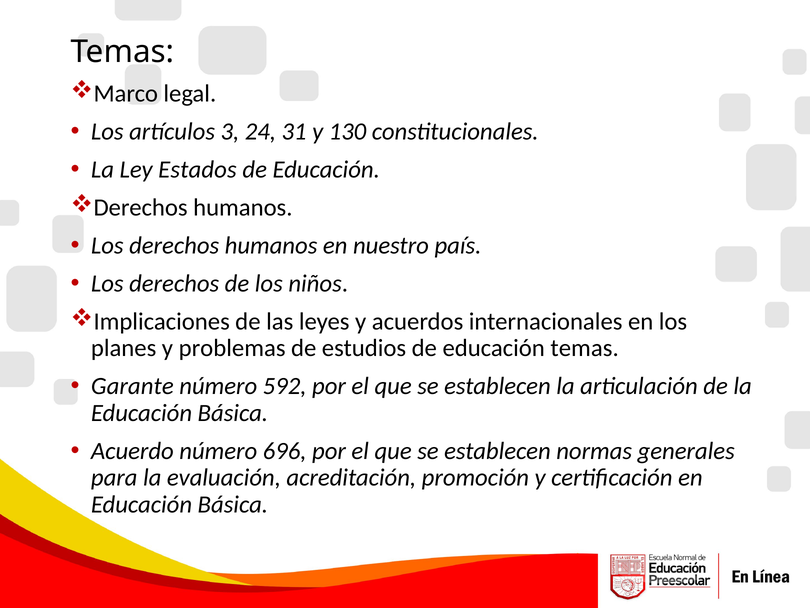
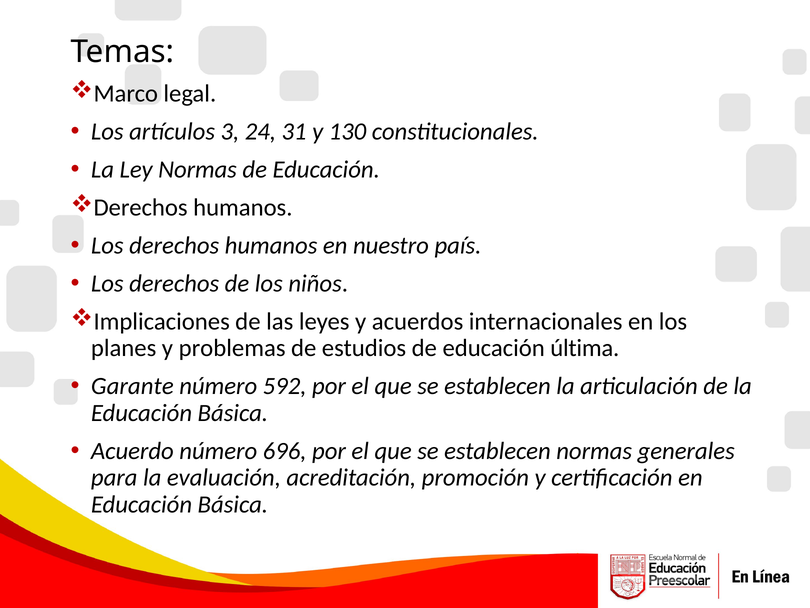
Ley Estados: Estados -> Normas
educación temas: temas -> última
